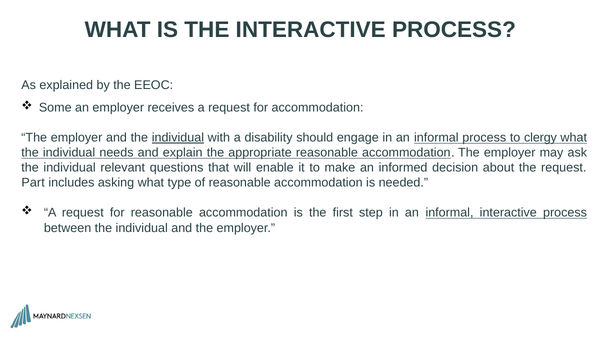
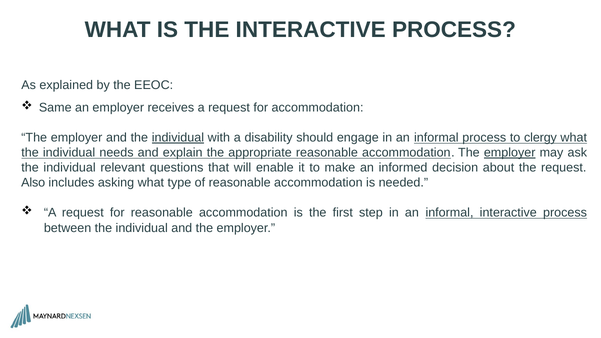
Some: Some -> Same
employer at (510, 153) underline: none -> present
Part: Part -> Also
